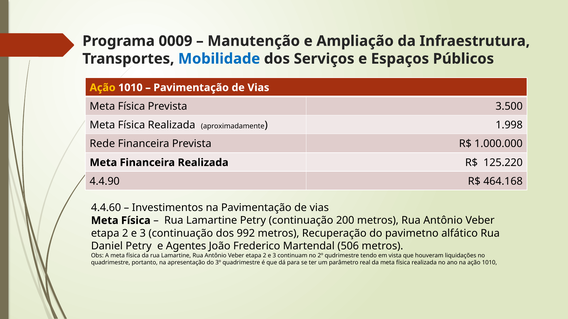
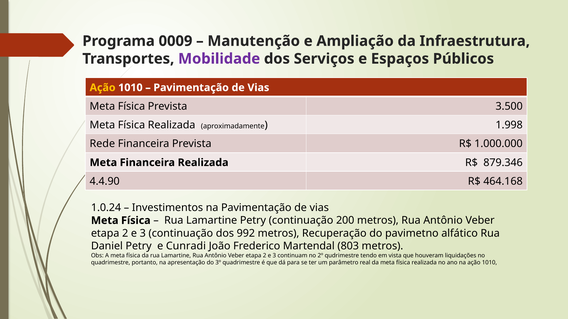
Mobilidade colour: blue -> purple
125.220: 125.220 -> 879.346
4.4.60: 4.4.60 -> 1.0.24
Agentes: Agentes -> Cunradi
506: 506 -> 803
